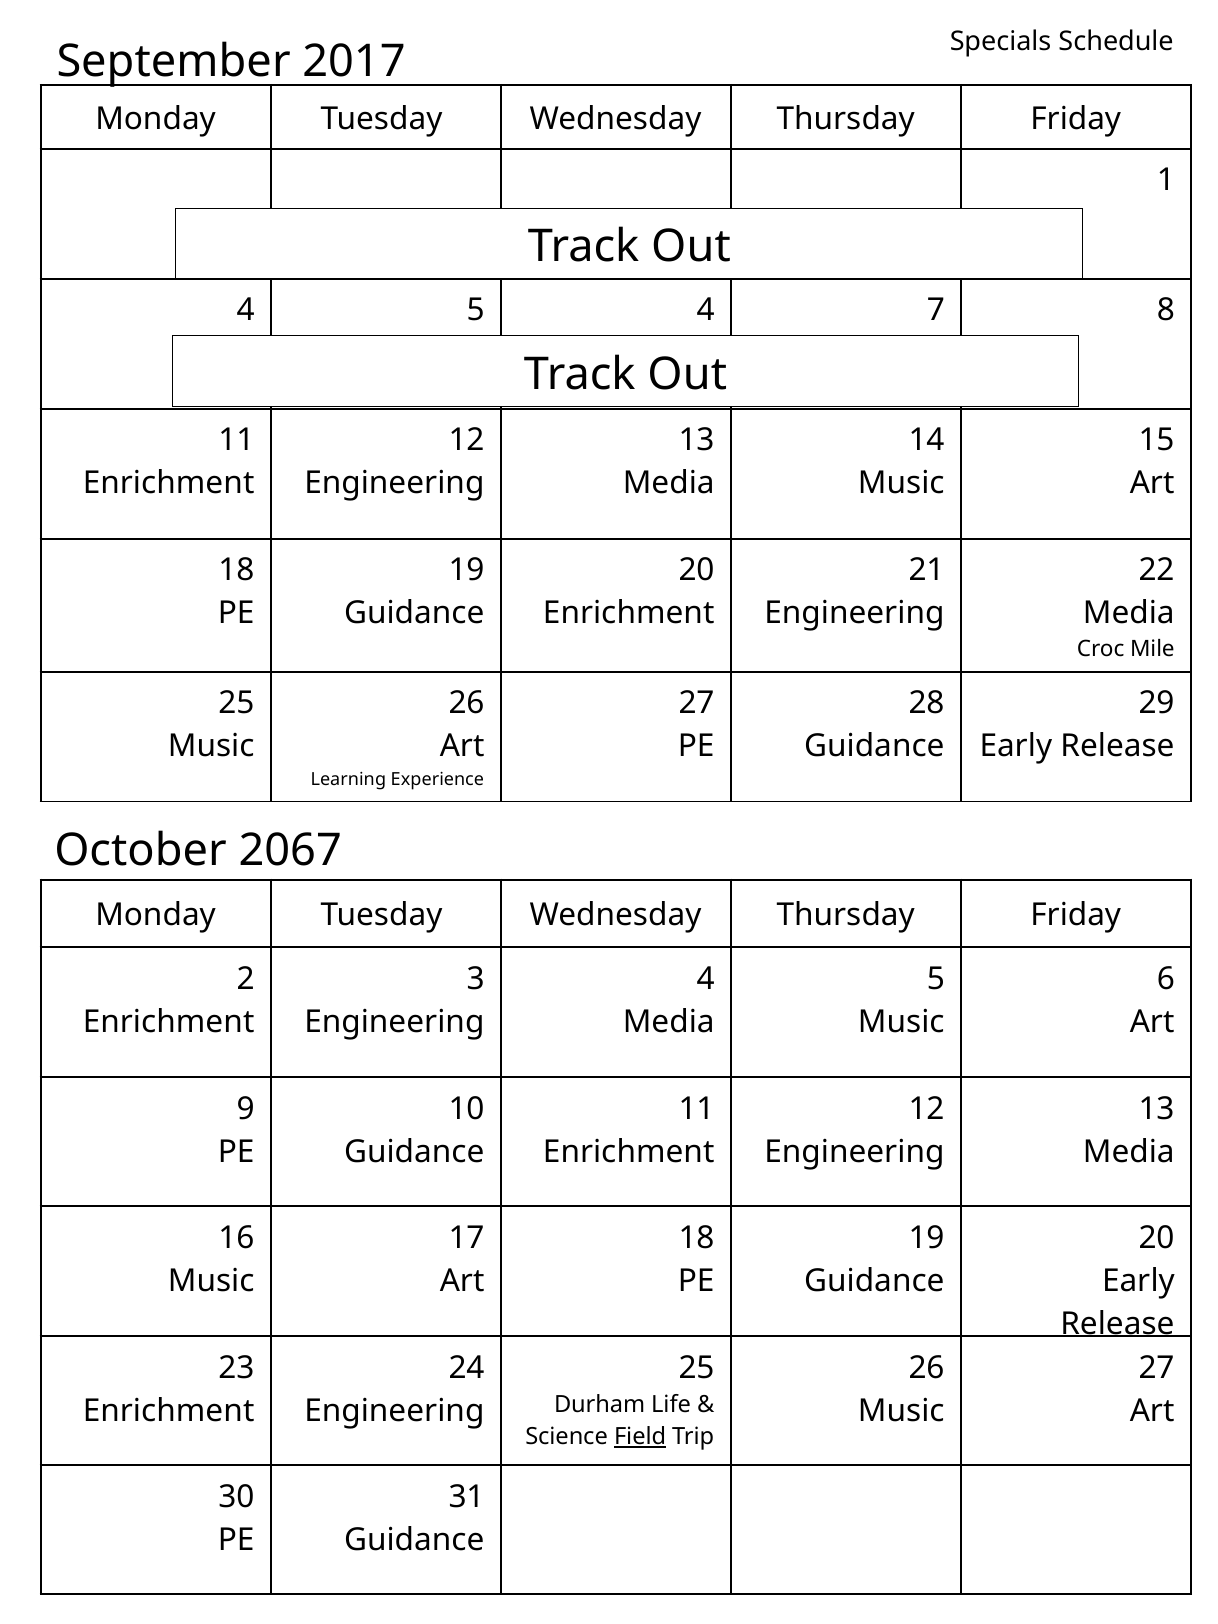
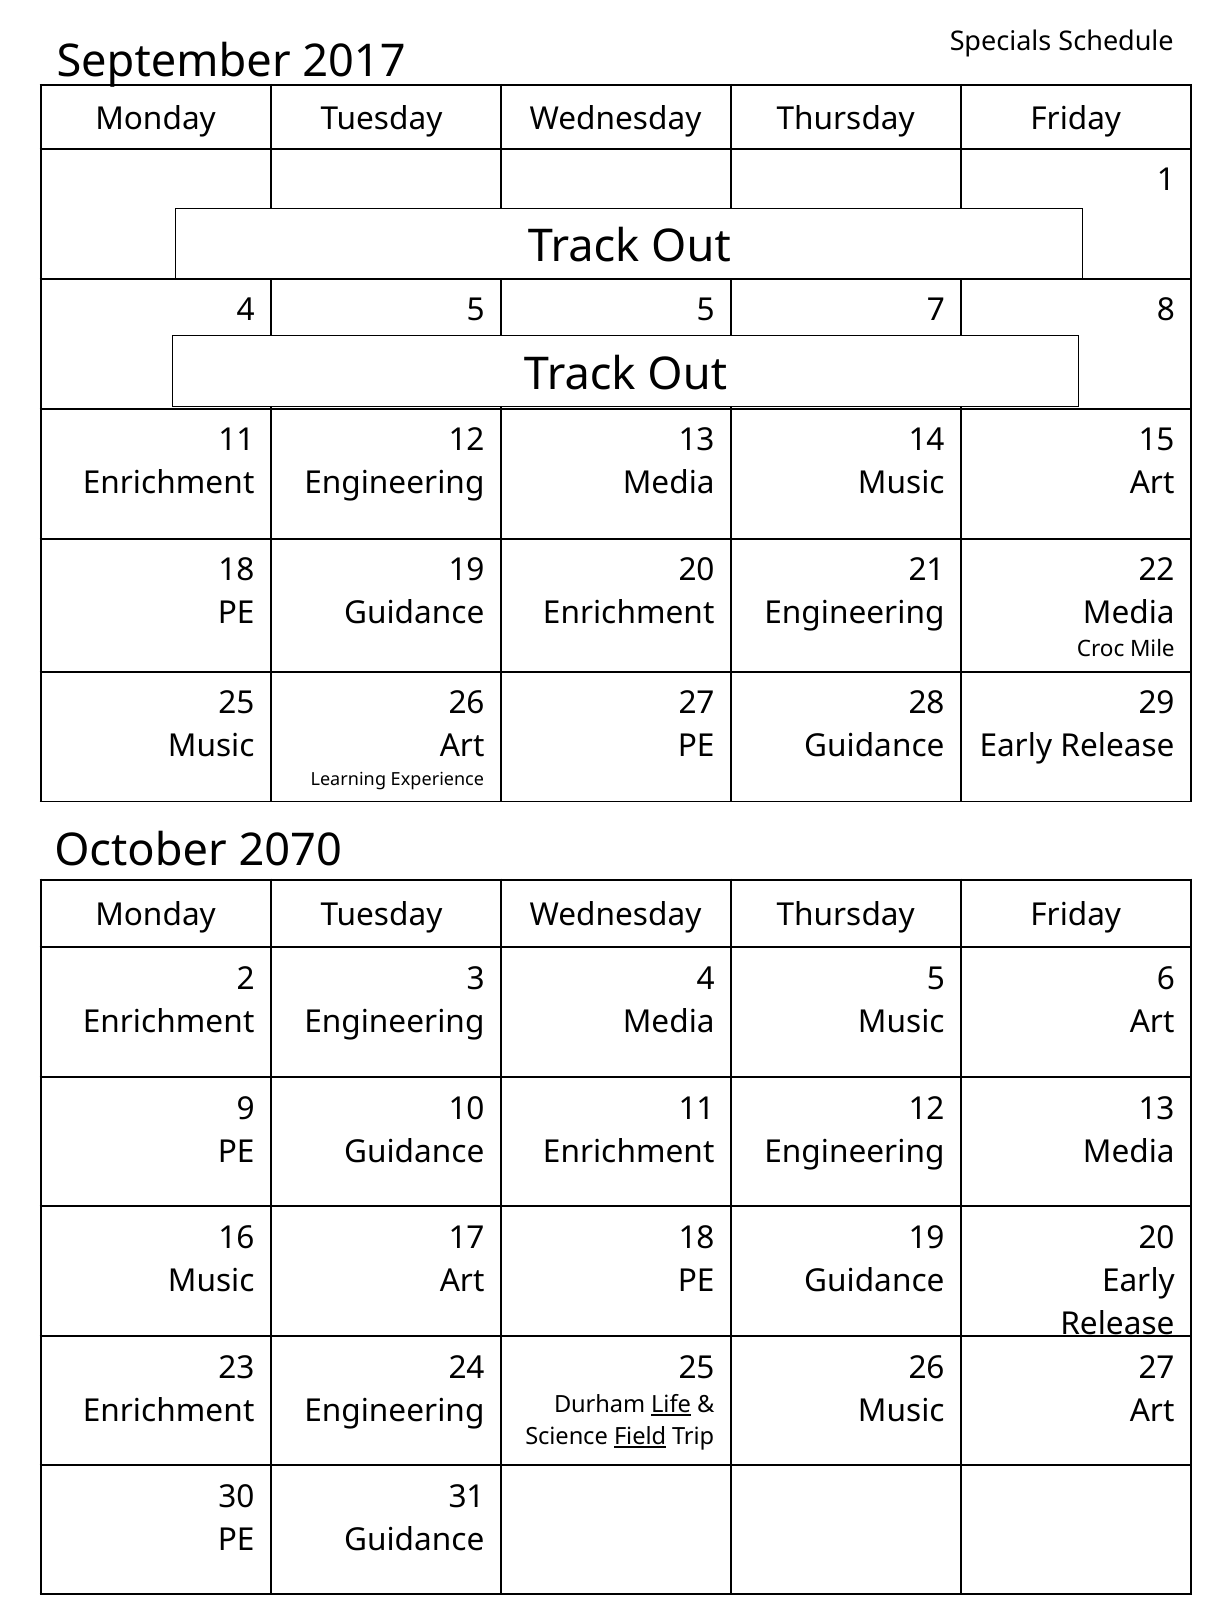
5 4: 4 -> 5
2067: 2067 -> 2070
Life underline: none -> present
